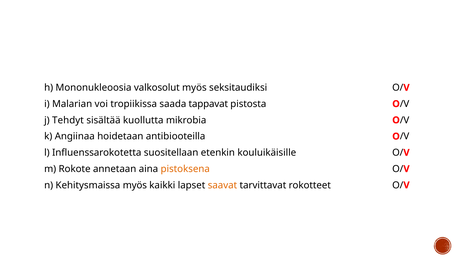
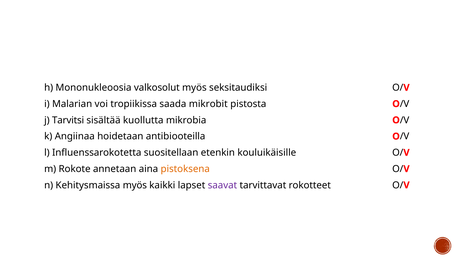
tappavat: tappavat -> mikrobit
Tehdyt: Tehdyt -> Tarvitsi
saavat colour: orange -> purple
